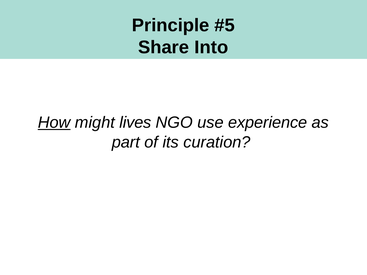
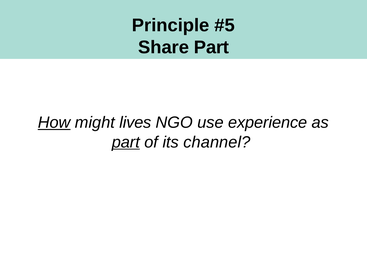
Share Into: Into -> Part
part at (126, 142) underline: none -> present
curation: curation -> channel
